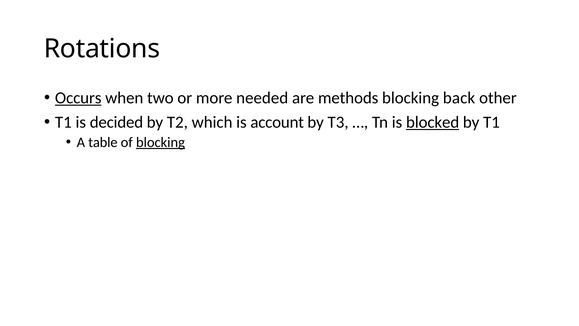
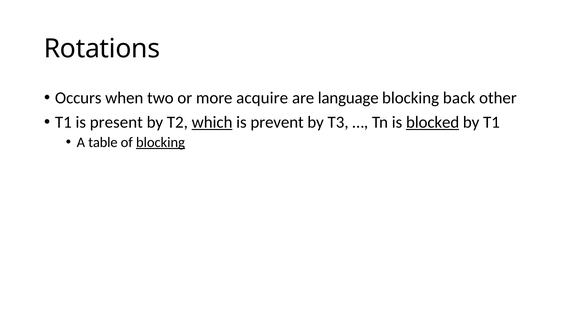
Occurs underline: present -> none
needed: needed -> acquire
methods: methods -> language
decided: decided -> present
which underline: none -> present
account: account -> prevent
